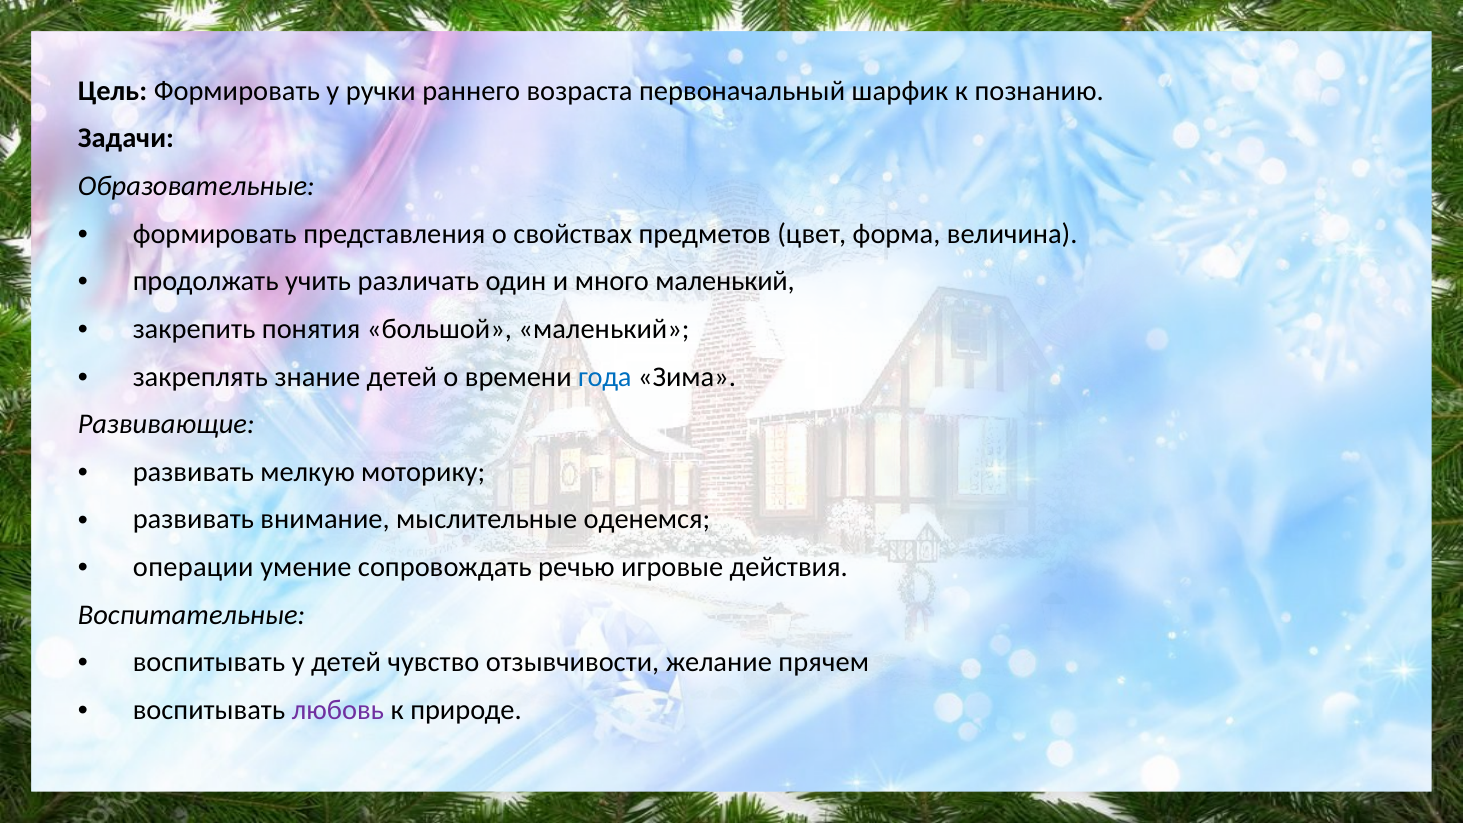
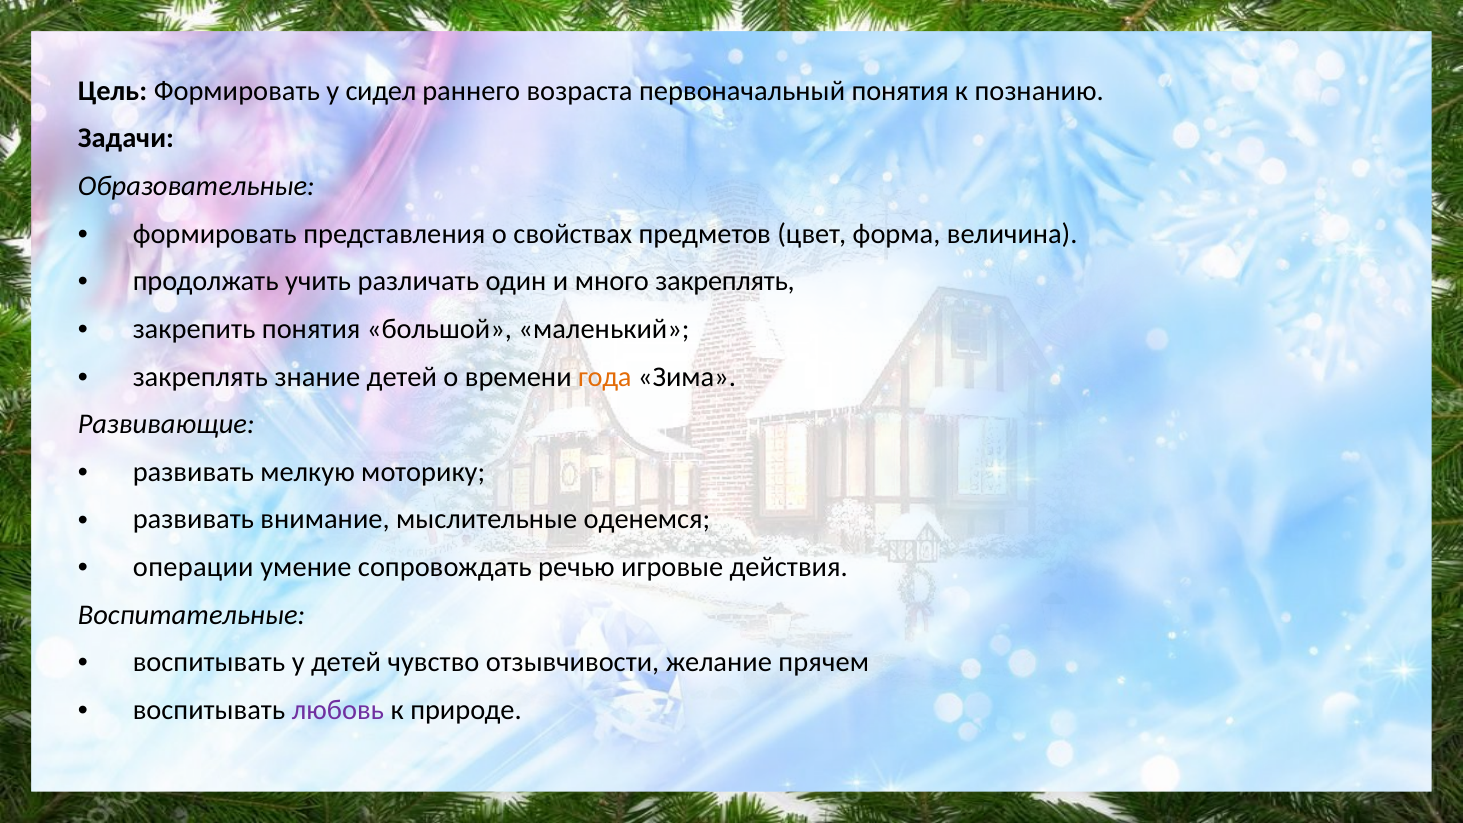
ручки: ручки -> сидел
первоначальный шарфик: шарфик -> понятия
много маленький: маленький -> закреплять
года colour: blue -> orange
